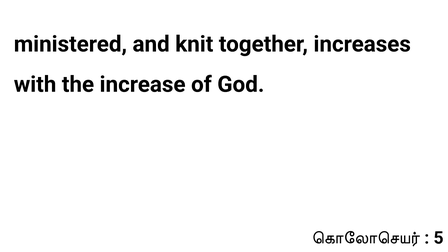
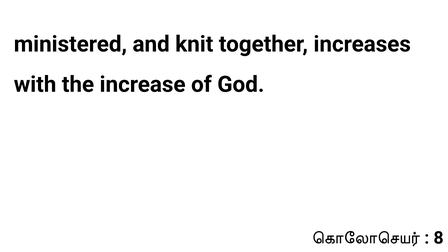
5: 5 -> 8
